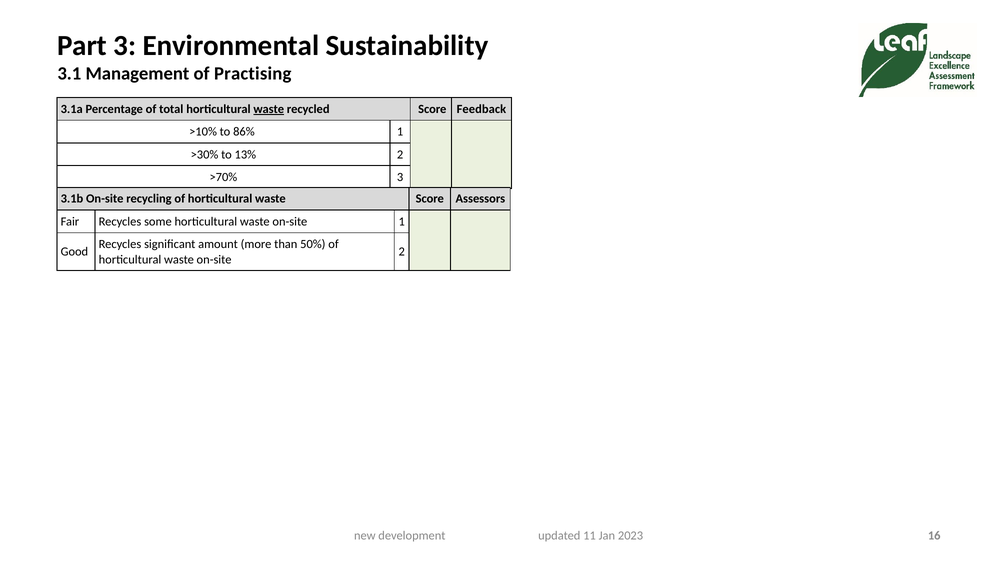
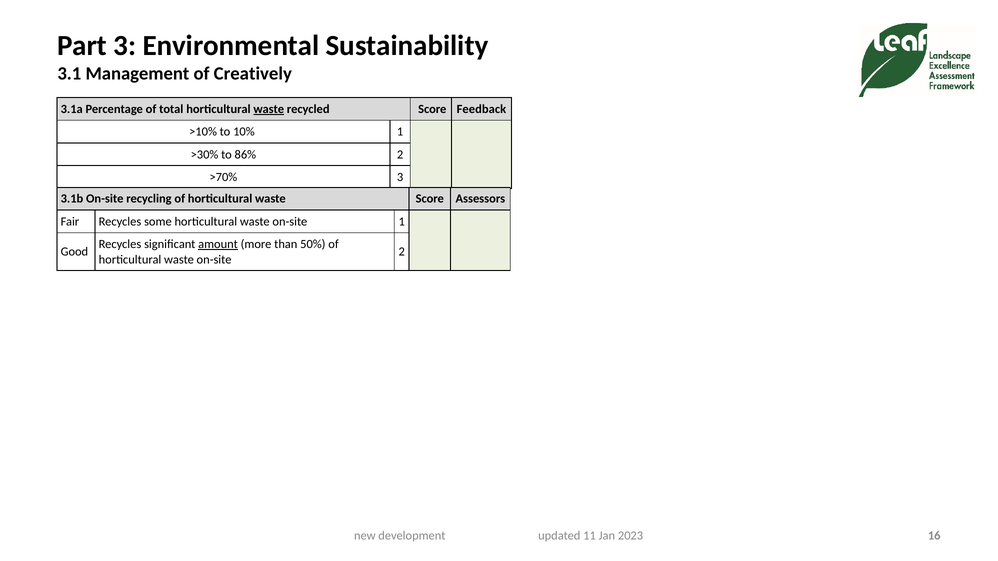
Practising: Practising -> Creatively
86%: 86% -> 10%
13%: 13% -> 86%
amount underline: none -> present
